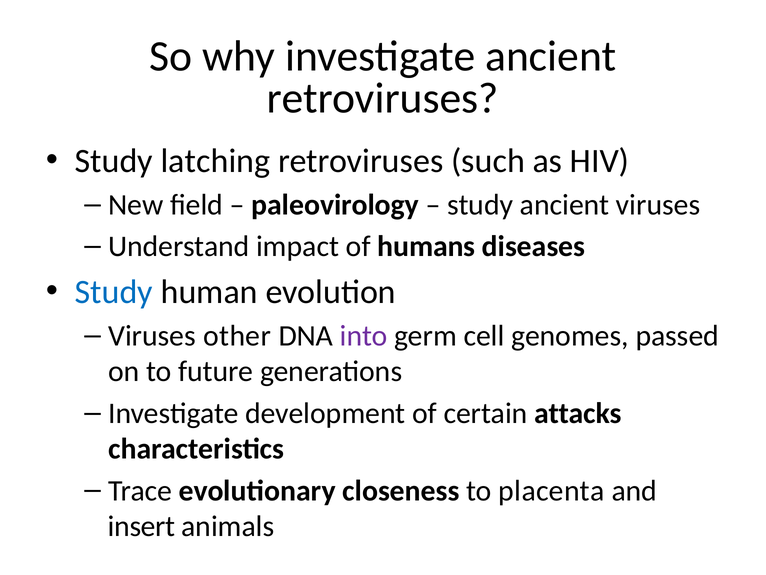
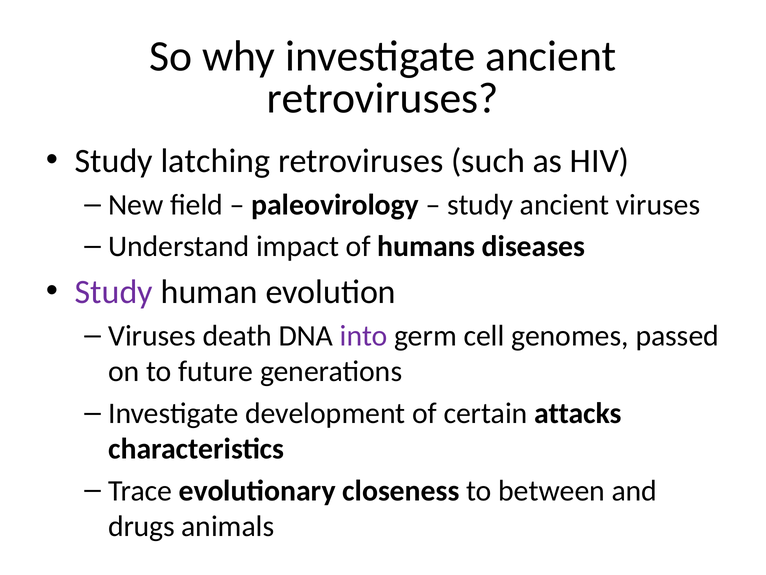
Study at (114, 292) colour: blue -> purple
other: other -> death
placenta: placenta -> between
insert: insert -> drugs
